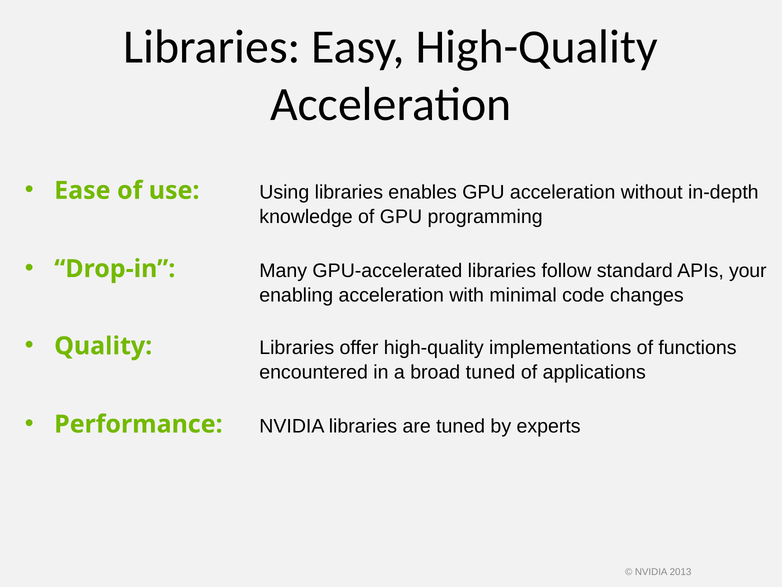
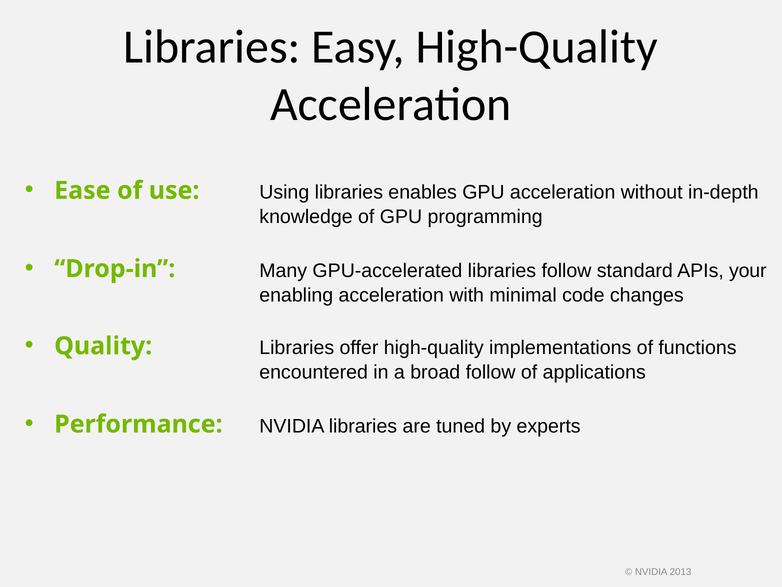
broad tuned: tuned -> follow
